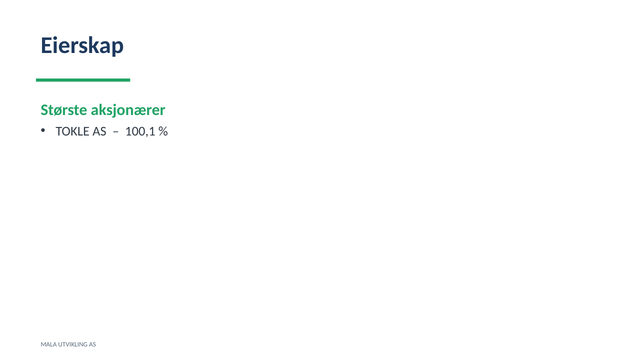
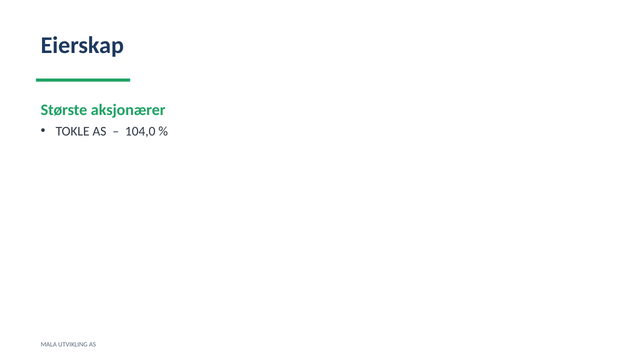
100,1: 100,1 -> 104,0
